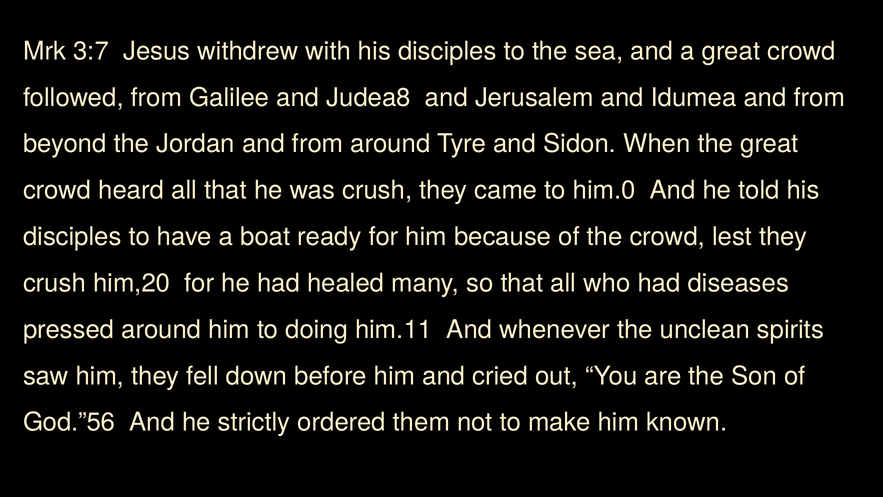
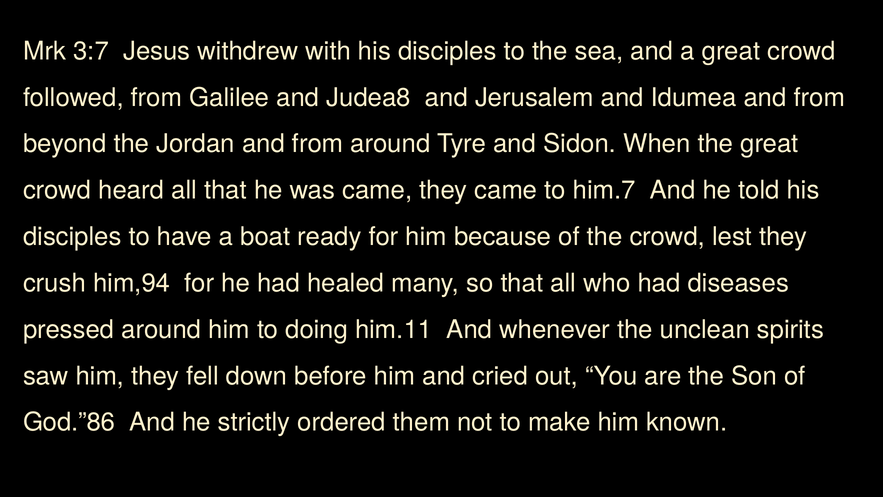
was crush: crush -> came
him.0: him.0 -> him.7
him,20: him,20 -> him,94
God.”56: God.”56 -> God.”86
